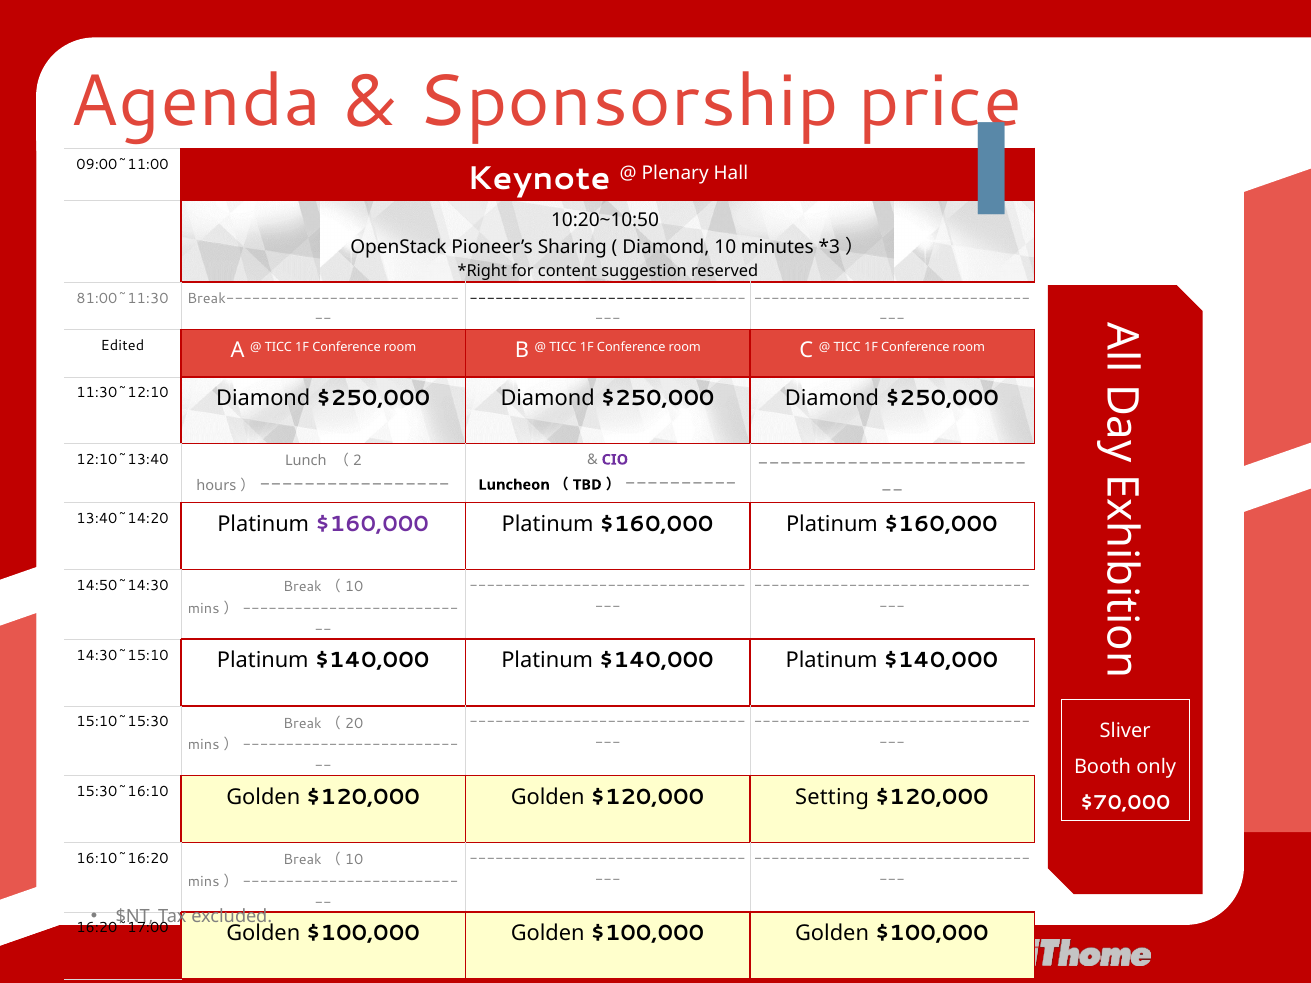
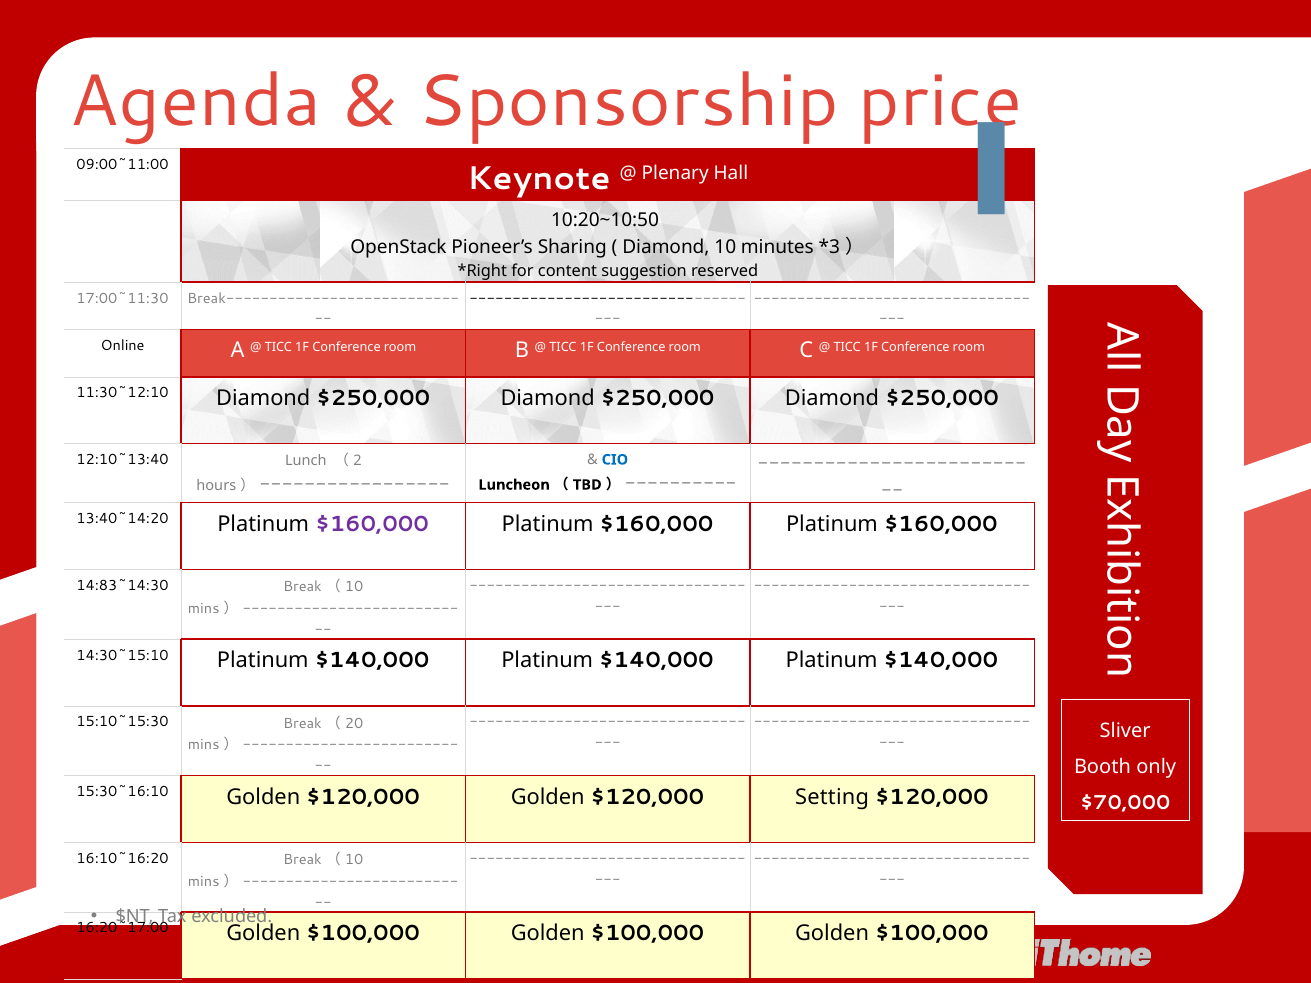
81:00~11:30: 81:00~11:30 -> 17:00~11:30
Edited: Edited -> Online
CIO colour: purple -> blue
14:50~14:30: 14:50~14:30 -> 14:83~14:30
